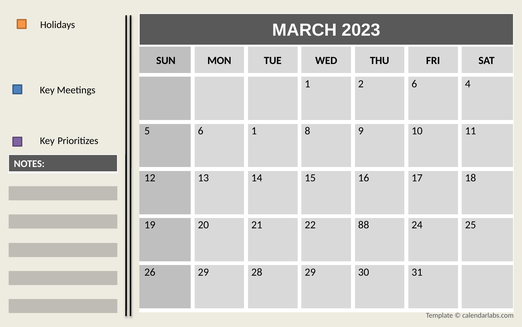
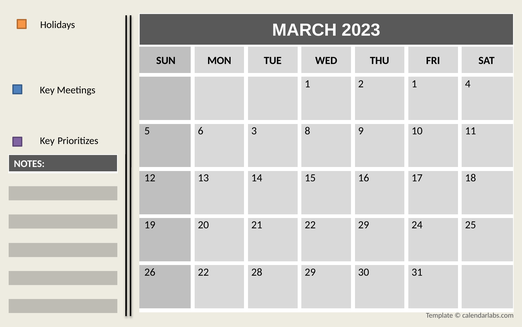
2 6: 6 -> 1
6 1: 1 -> 3
22 88: 88 -> 29
26 29: 29 -> 22
